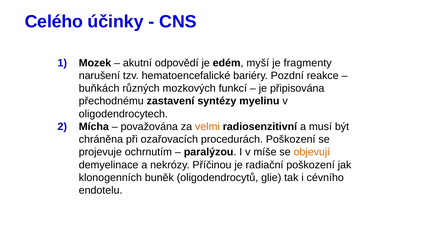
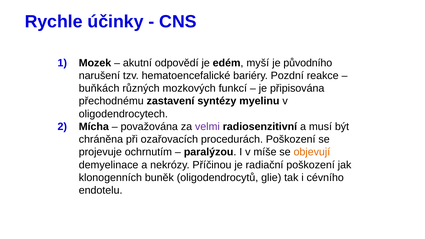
Celého: Celého -> Rychle
fragmenty: fragmenty -> původního
velmi colour: orange -> purple
